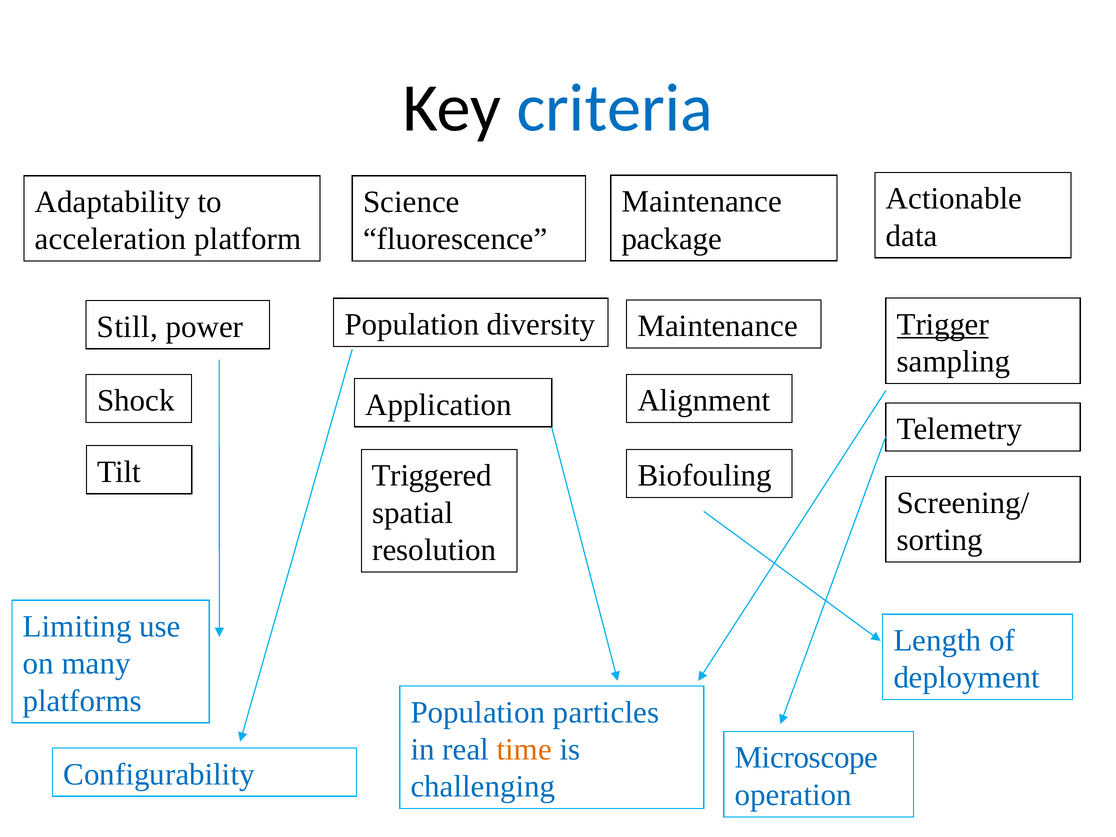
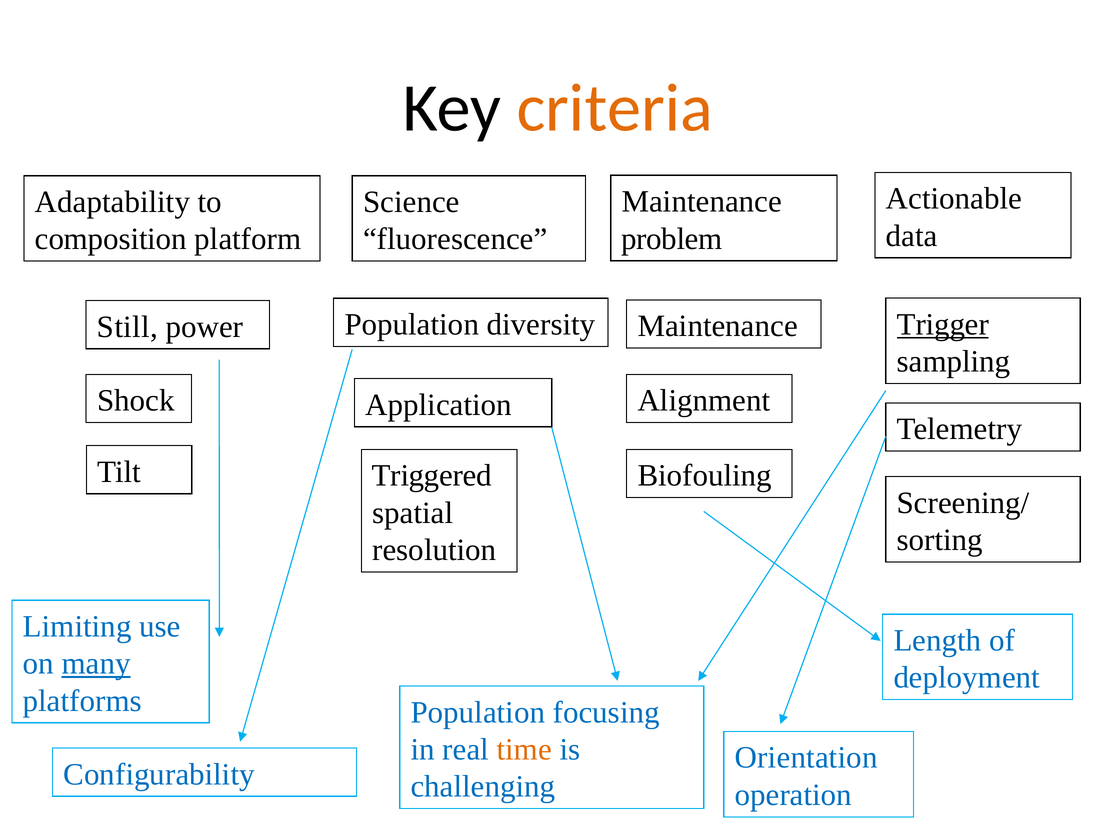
criteria colour: blue -> orange
package: package -> problem
acceleration: acceleration -> composition
many underline: none -> present
particles: particles -> focusing
Microscope: Microscope -> Orientation
